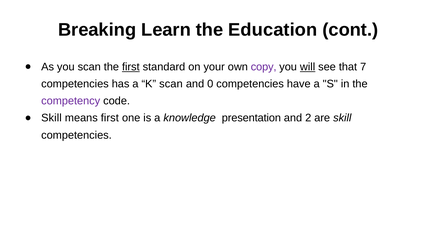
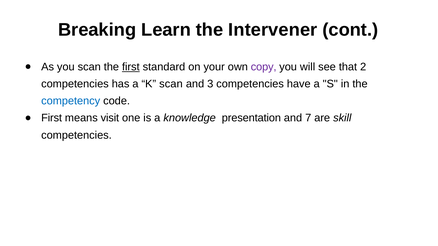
Education: Education -> Intervener
will underline: present -> none
7: 7 -> 2
0: 0 -> 3
competency colour: purple -> blue
Skill at (51, 118): Skill -> First
means first: first -> visit
2: 2 -> 7
